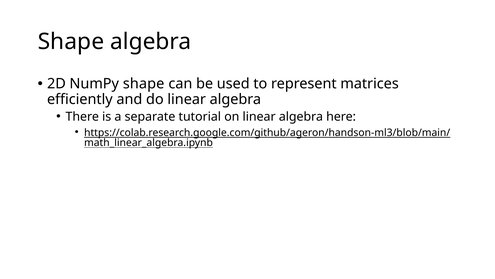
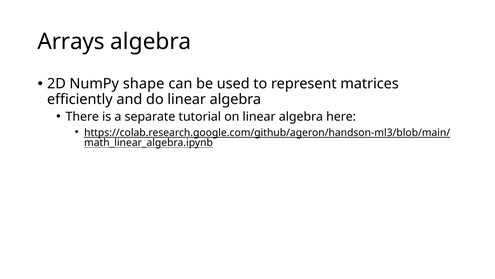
Shape at (71, 42): Shape -> Arrays
